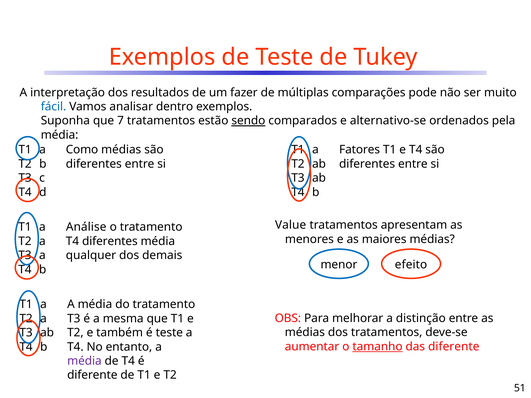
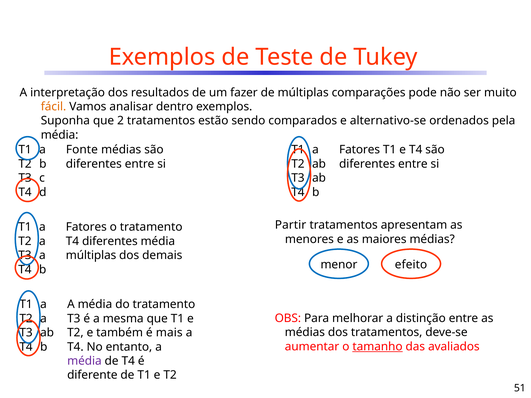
fácil colour: blue -> orange
7: 7 -> 2
sendo underline: present -> none
Como: Como -> Fonte
Value: Value -> Partir
Análise at (86, 227): Análise -> Fatores
qualquer at (91, 256): qualquer -> múltiplas
é teste: teste -> mais
das diferente: diferente -> avaliados
